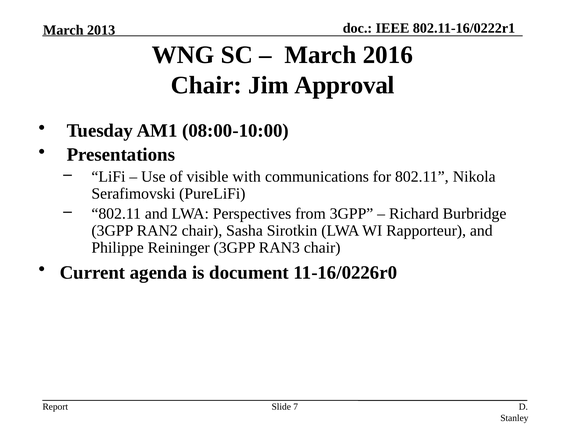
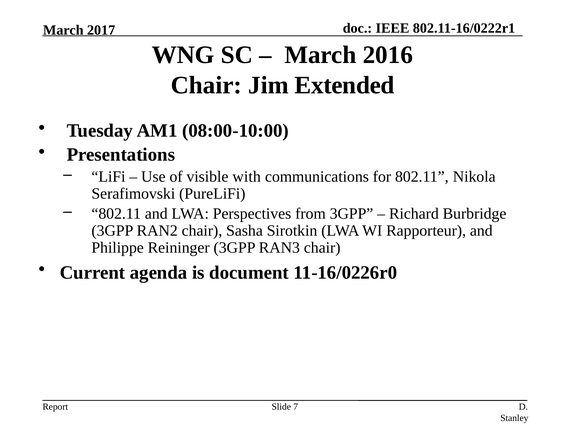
2013: 2013 -> 2017
Approval: Approval -> Extended
